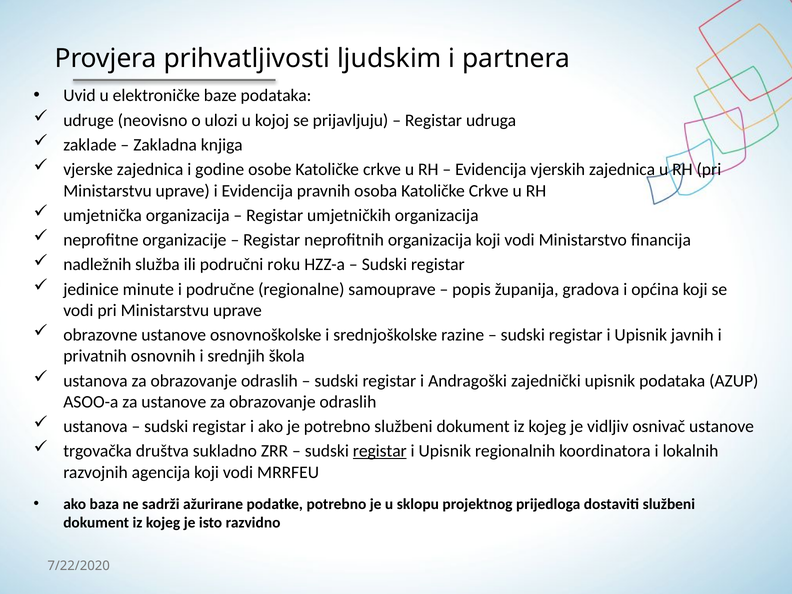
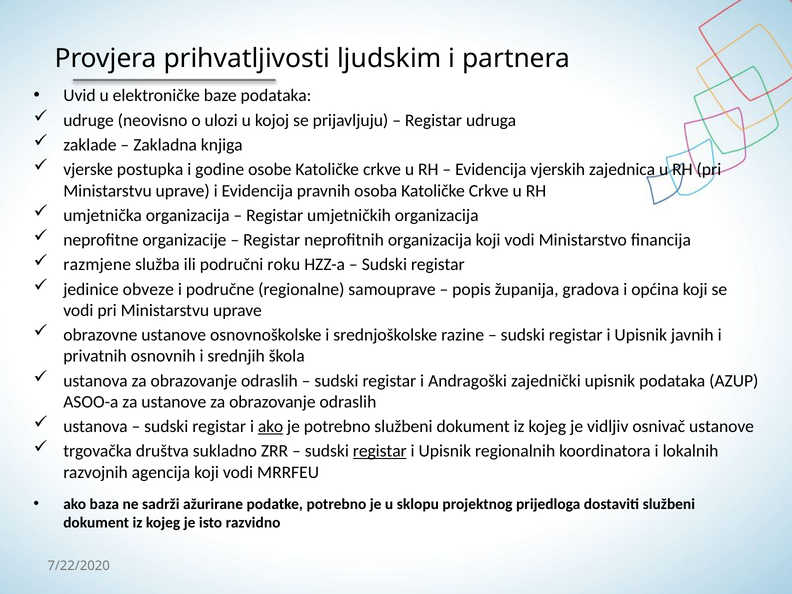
vjerske zajednica: zajednica -> postupka
nadležnih: nadležnih -> razmjene
minute: minute -> obveze
ako at (271, 426) underline: none -> present
